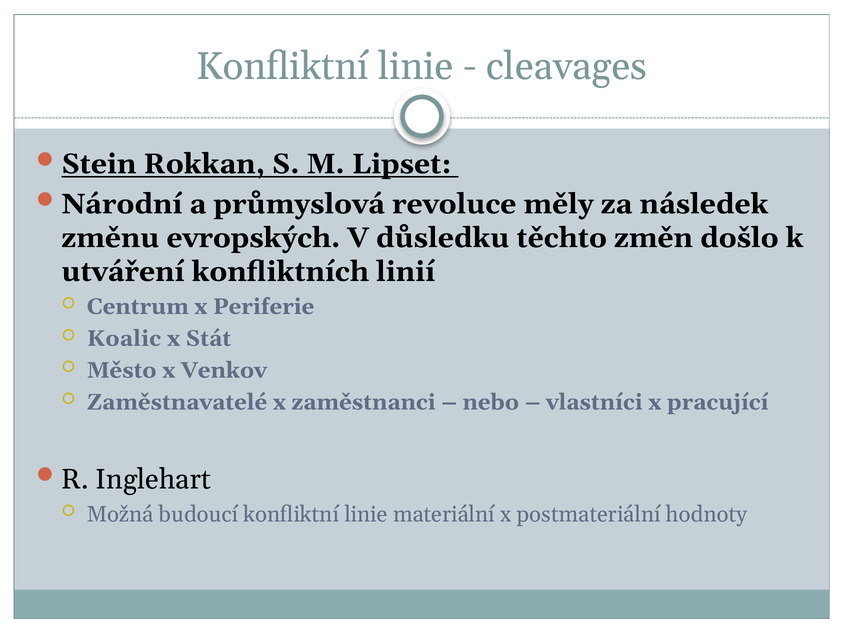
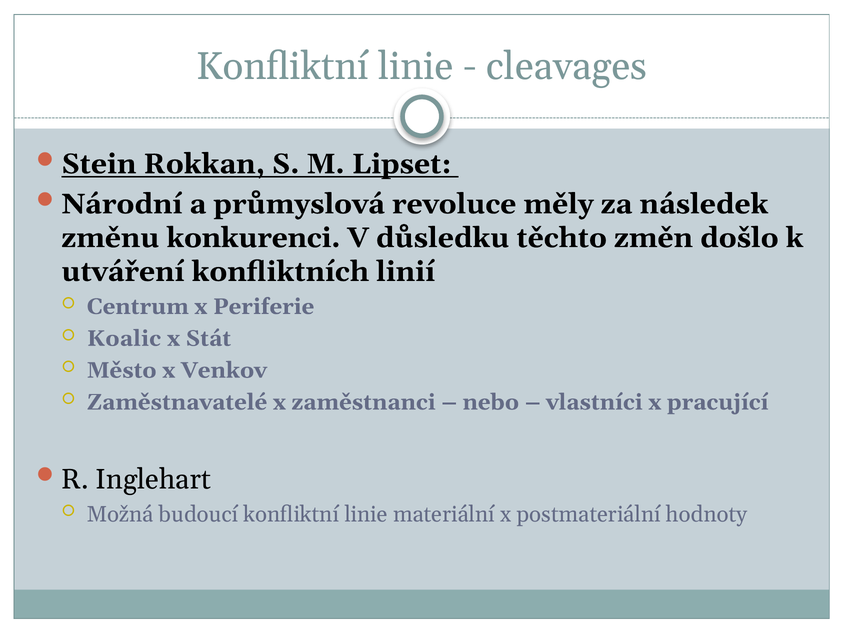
evropských: evropských -> konkurenci
